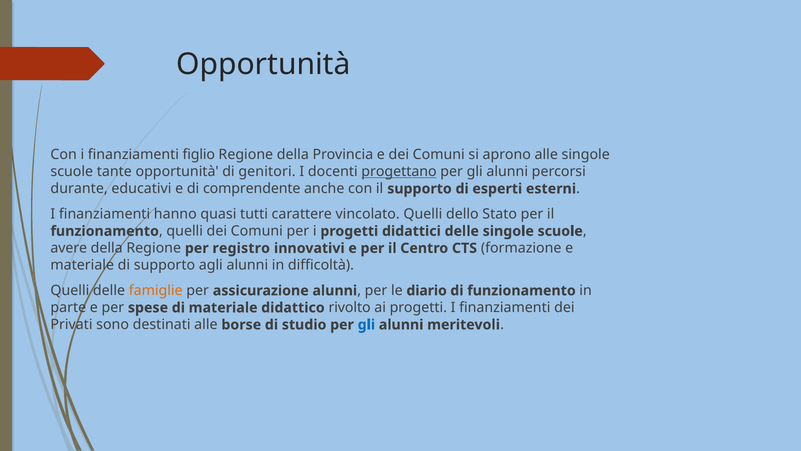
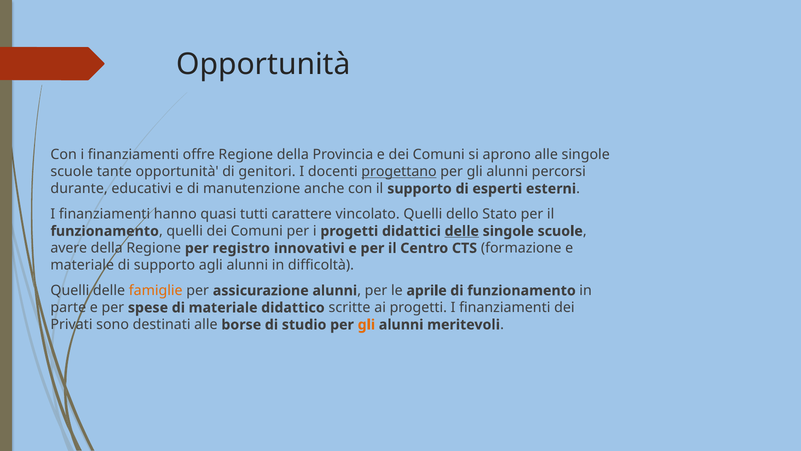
figlio: figlio -> offre
comprendente: comprendente -> manutenzione
delle at (462, 231) underline: none -> present
diario: diario -> aprile
rivolto: rivolto -> scritte
gli at (366, 324) colour: blue -> orange
